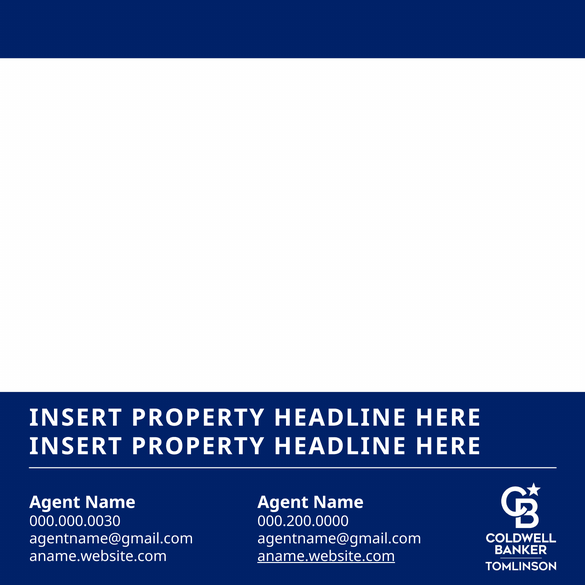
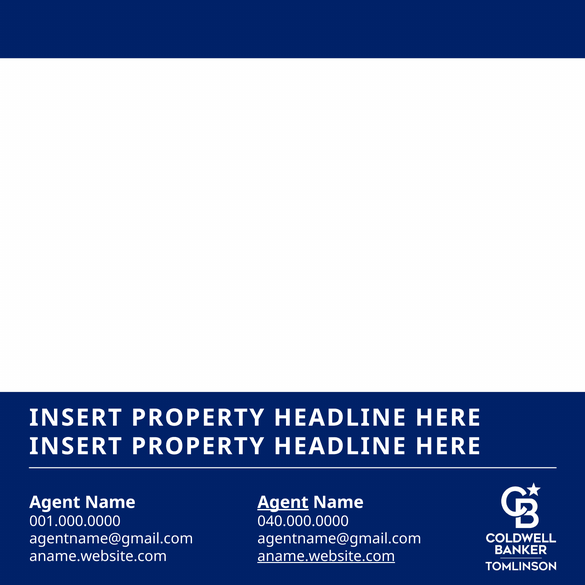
Agent at (283, 502) underline: none -> present
000.000.0030: 000.000.0030 -> 001.000.0000
000.200.0000: 000.200.0000 -> 040.000.0000
